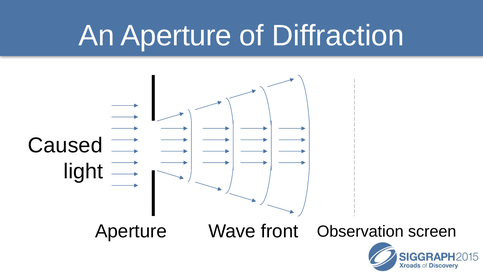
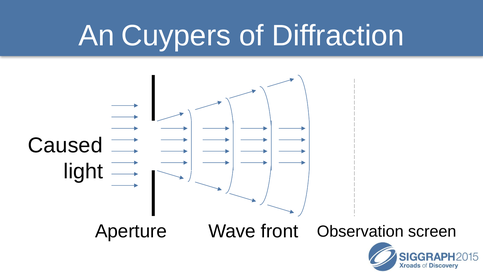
An Aperture: Aperture -> Cuypers
